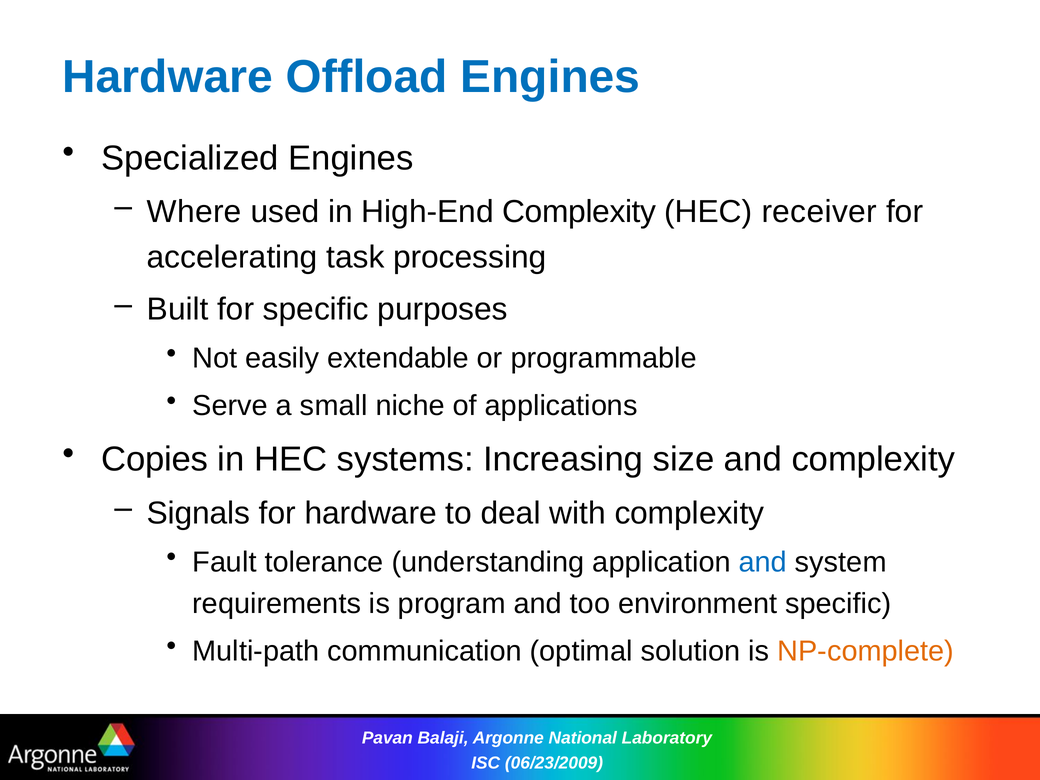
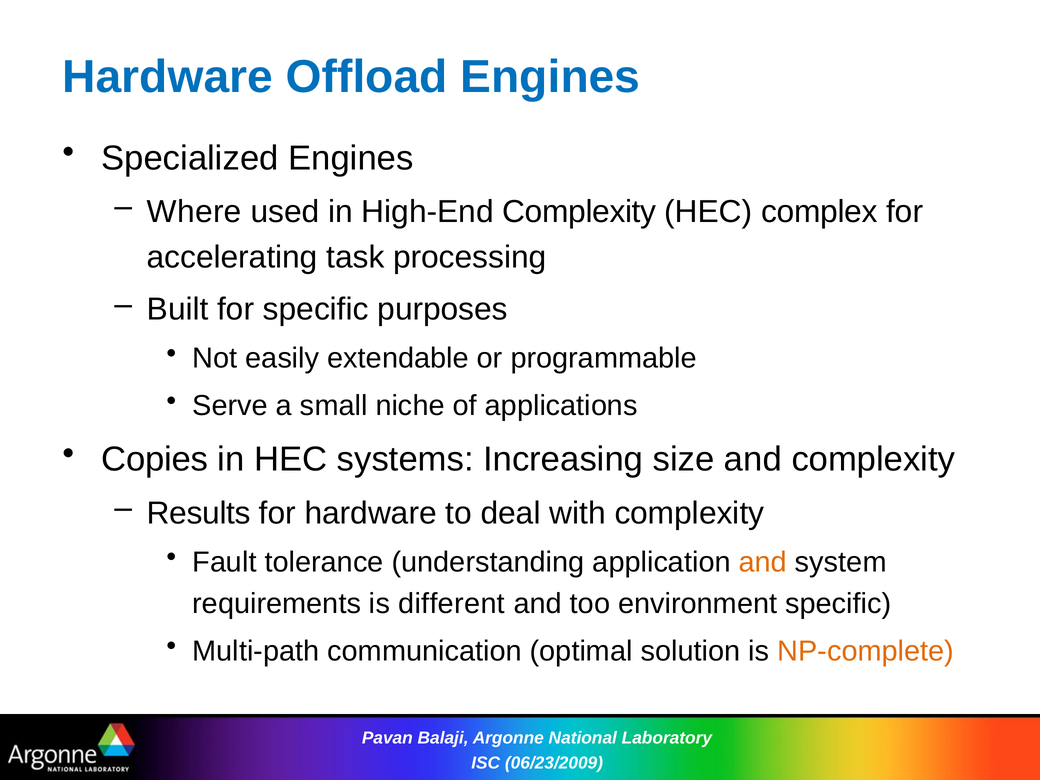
receiver: receiver -> complex
Signals: Signals -> Results
and at (763, 562) colour: blue -> orange
program: program -> different
